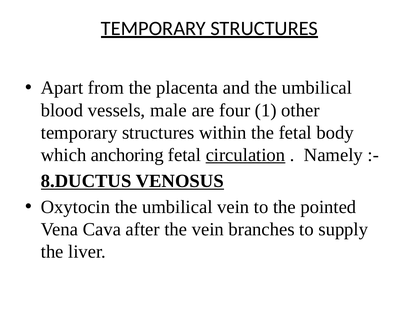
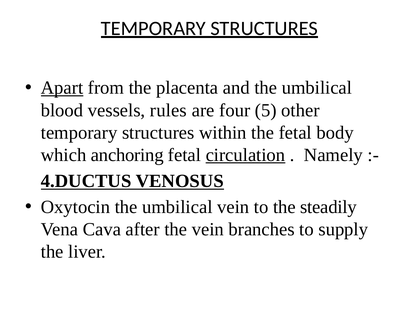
Apart underline: none -> present
male: male -> rules
1: 1 -> 5
8.DUCTUS: 8.DUCTUS -> 4.DUCTUS
pointed: pointed -> steadily
